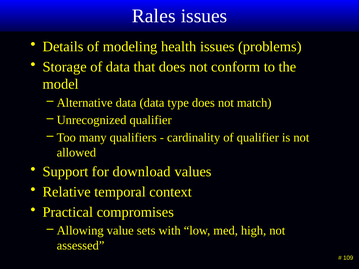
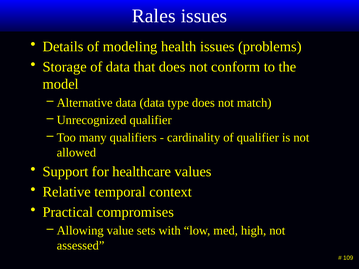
download: download -> healthcare
